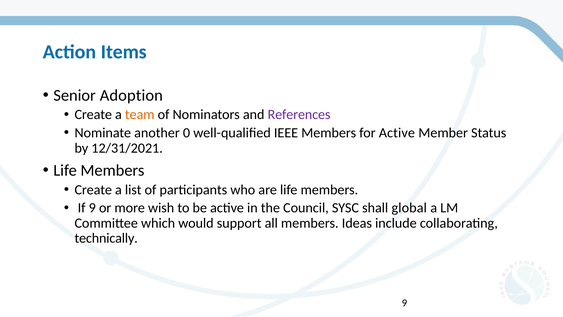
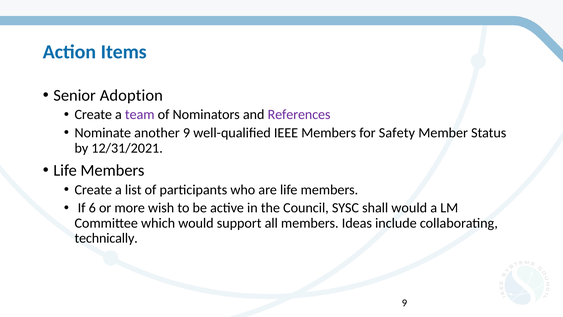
team colour: orange -> purple
another 0: 0 -> 9
for Active: Active -> Safety
If 9: 9 -> 6
shall global: global -> would
